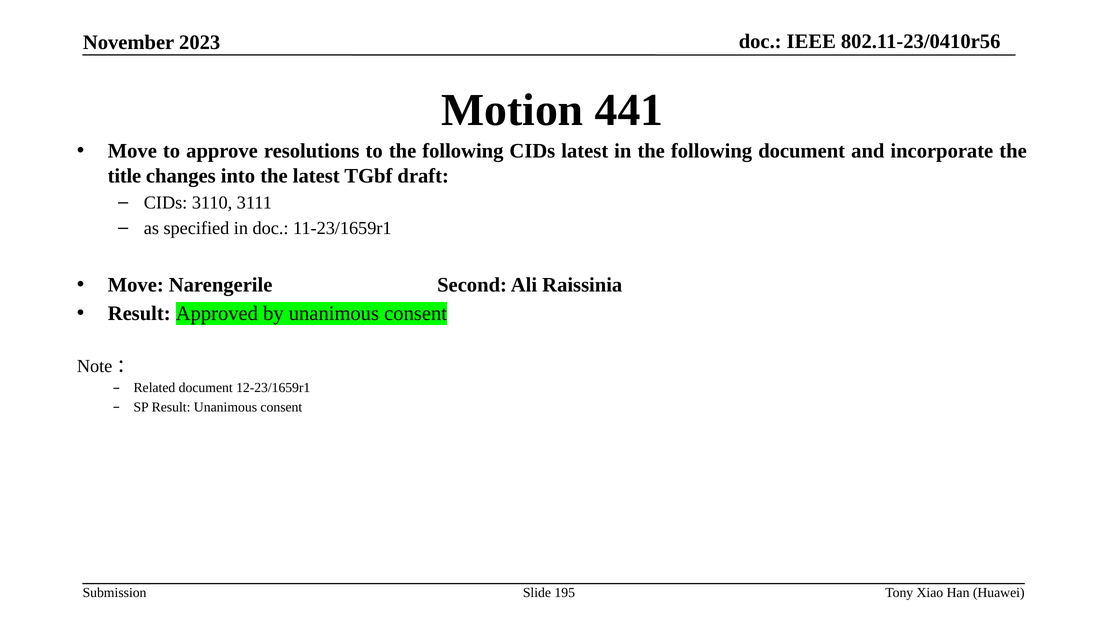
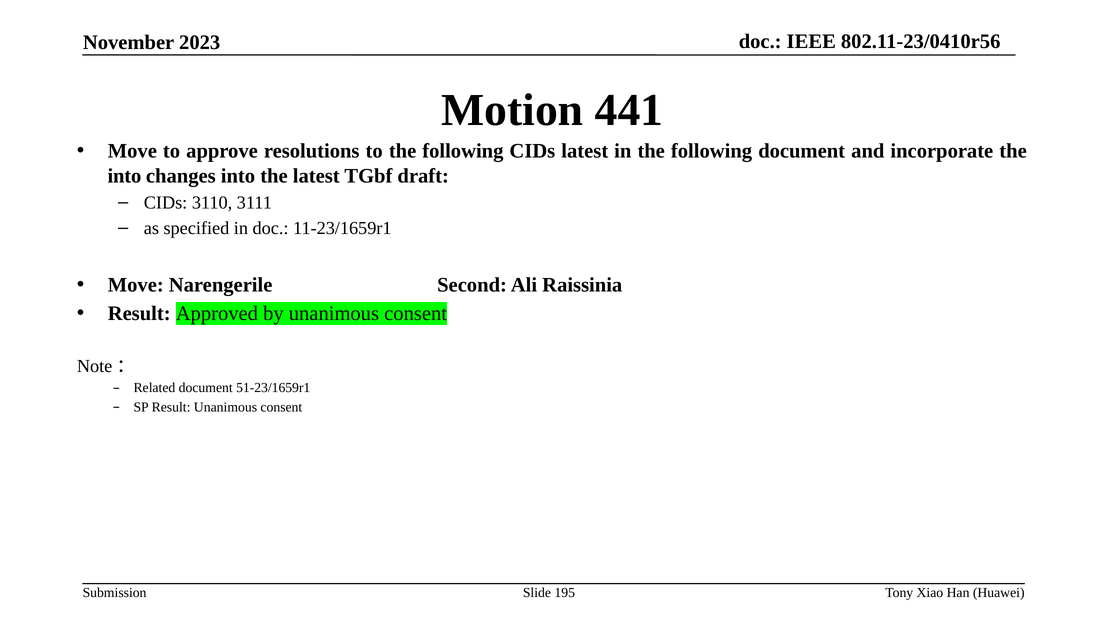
title at (124, 176): title -> into
12-23/1659r1: 12-23/1659r1 -> 51-23/1659r1
